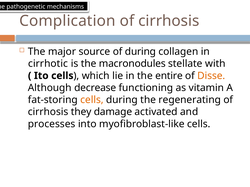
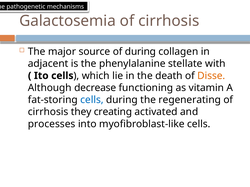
Complication: Complication -> Galactosemia
cirrhotic: cirrhotic -> adjacent
macronodules: macronodules -> phenylalanine
entire: entire -> death
cells at (92, 100) colour: orange -> blue
damage: damage -> creating
